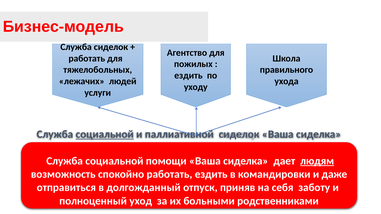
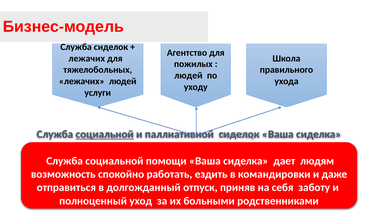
работать at (87, 58): работать -> лежачих
ездить at (188, 76): ездить -> людей
людям underline: present -> none
